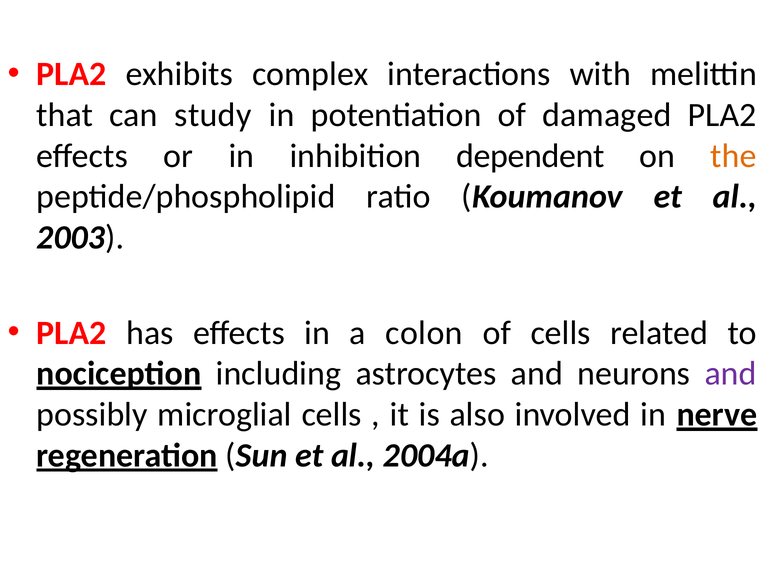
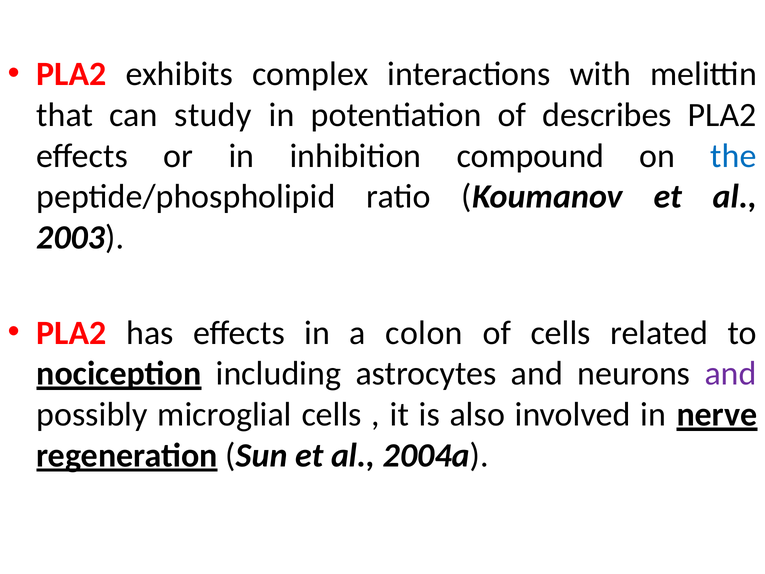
damaged: damaged -> describes
dependent: dependent -> compound
the colour: orange -> blue
